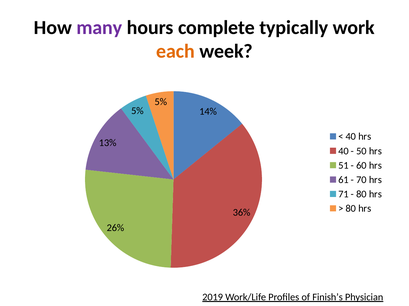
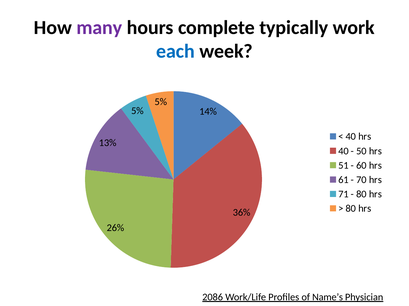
each colour: orange -> blue
2019: 2019 -> 2086
Finish’s: Finish’s -> Name’s
